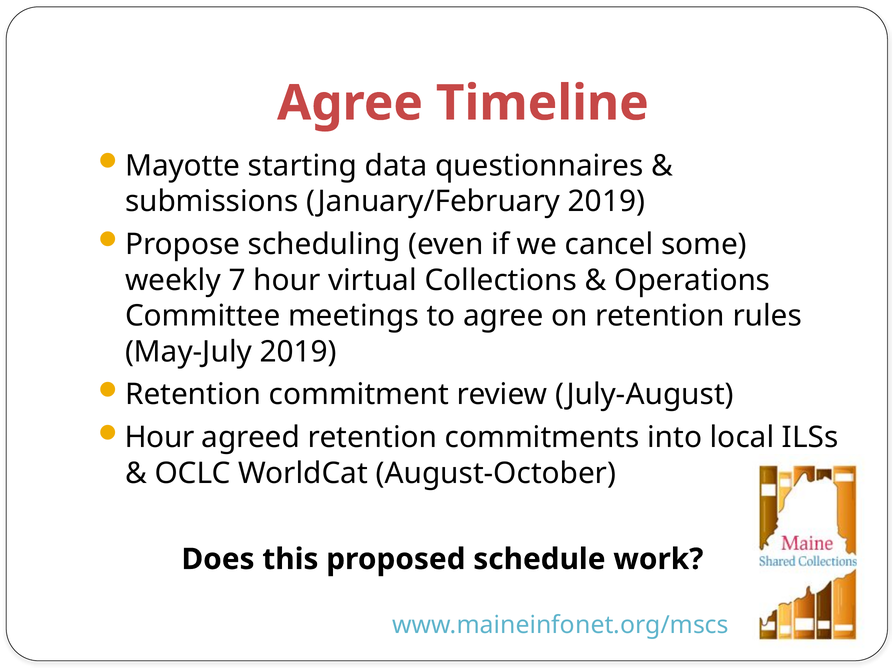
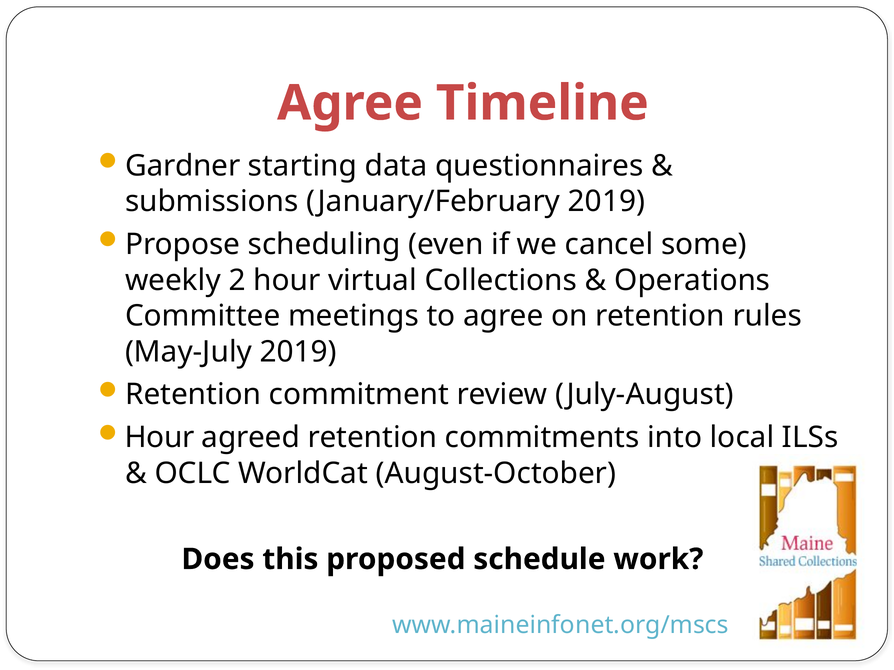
Mayotte: Mayotte -> Gardner
7: 7 -> 2
